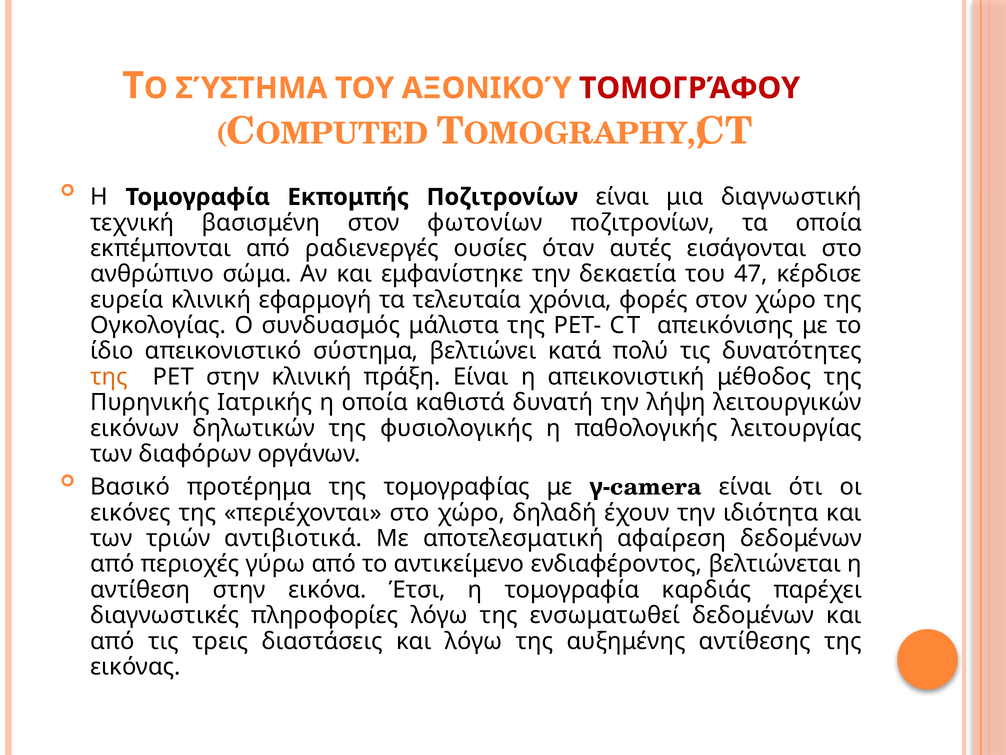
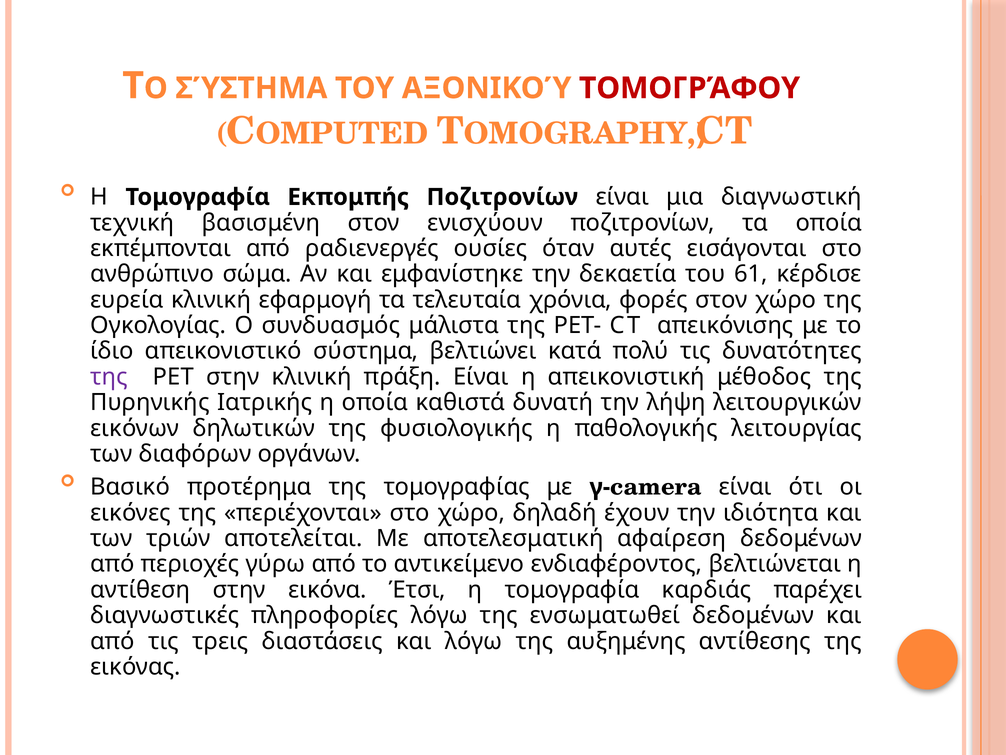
φωτονίων: φωτονίων -> ενισχύουν
47: 47 -> 61
της at (109, 377) colour: orange -> purple
αντιβιοτικά: αντιβιοτικά -> αποτελείται
